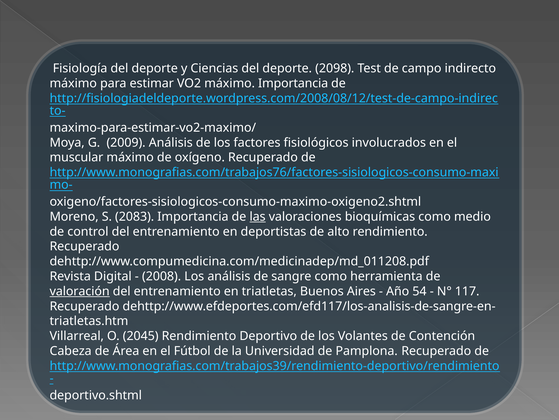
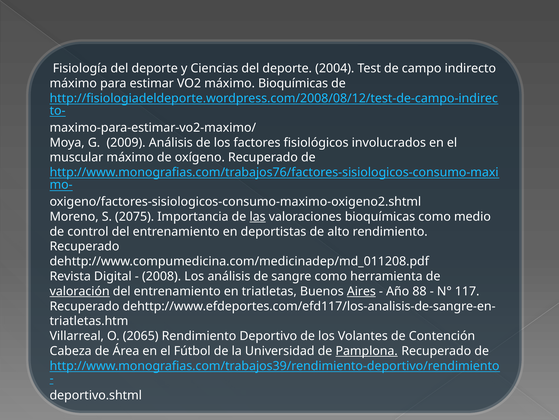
2098: 2098 -> 2004
máximo Importancia: Importancia -> Bioquímicas
2083: 2083 -> 2075
Aires underline: none -> present
54: 54 -> 88
2045: 2045 -> 2065
Pamplona underline: none -> present
